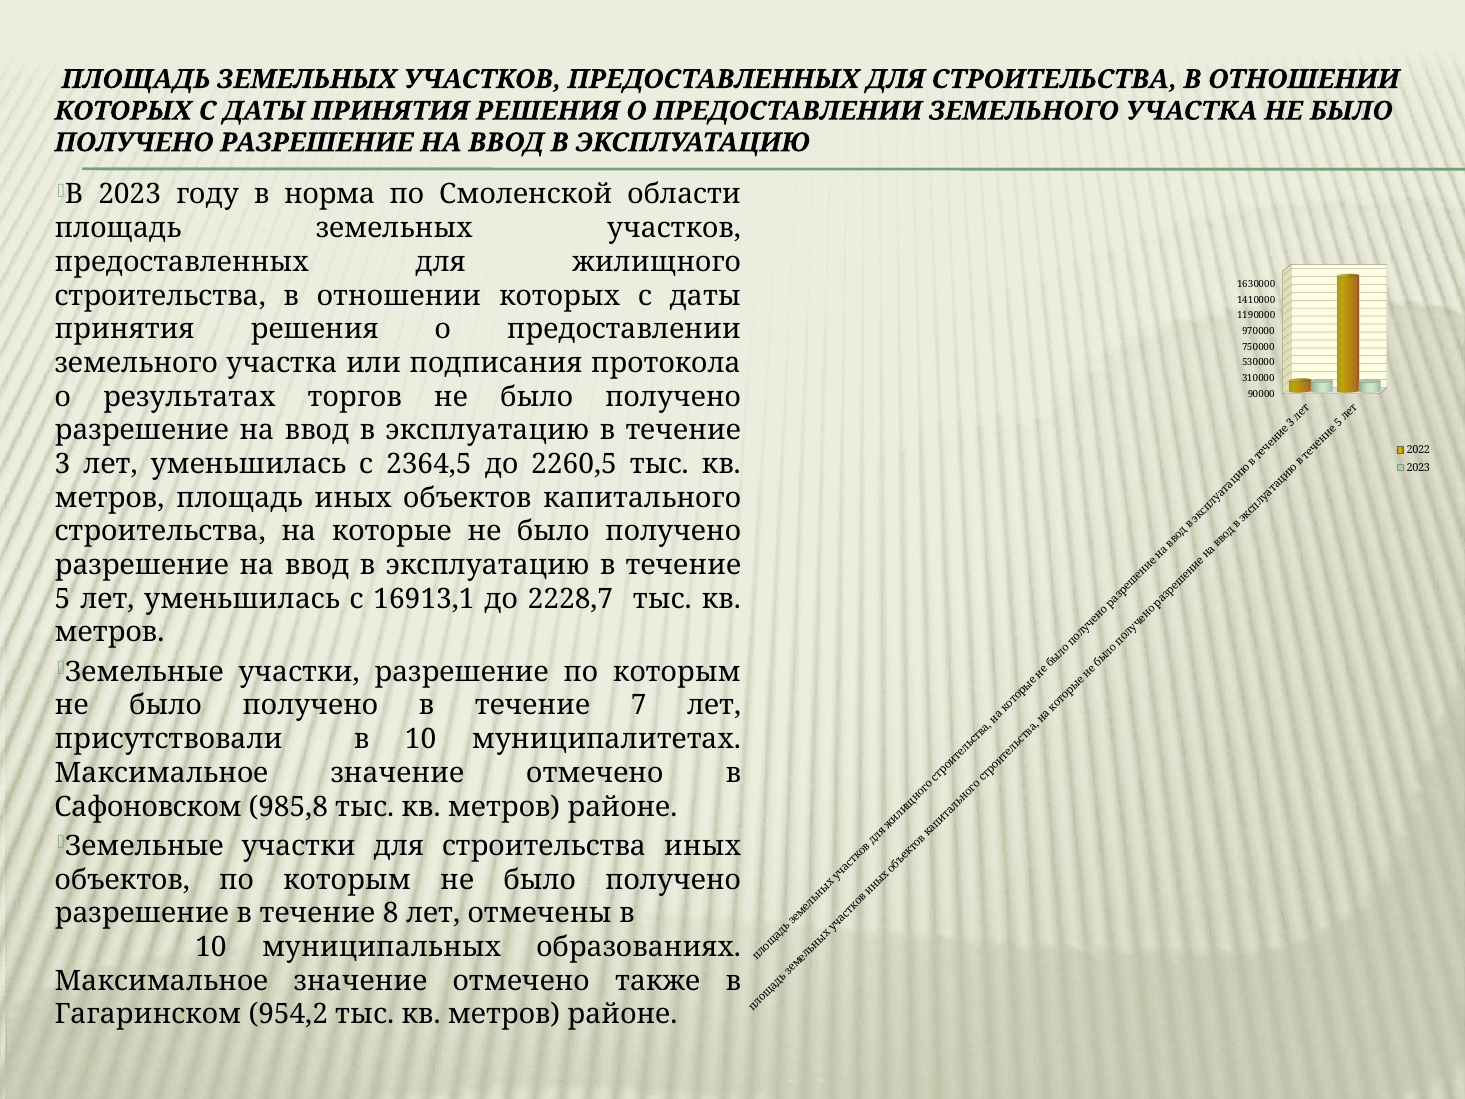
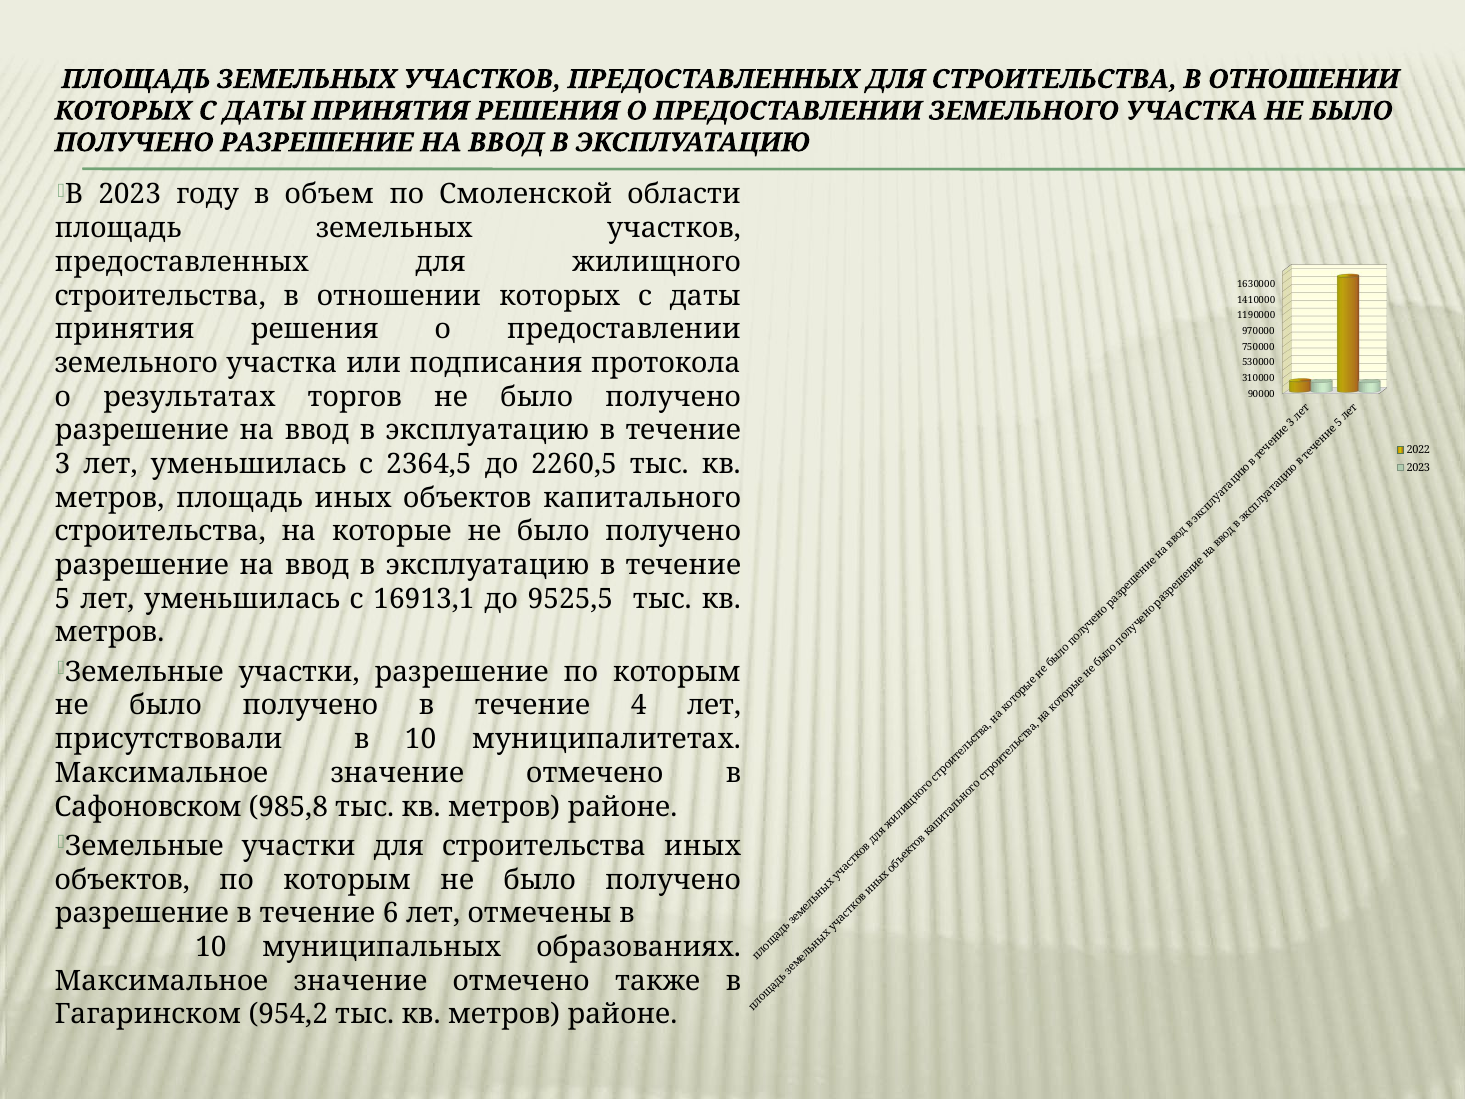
норма: норма -> объем
2228,7: 2228,7 -> 9525,5
7: 7 -> 4
8: 8 -> 6
